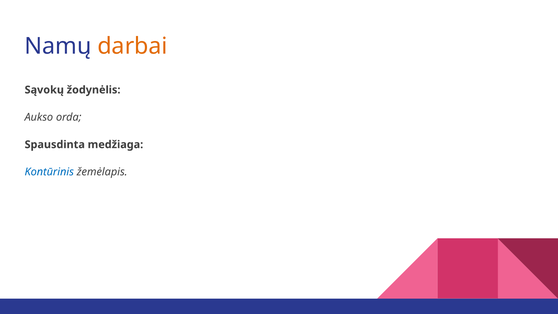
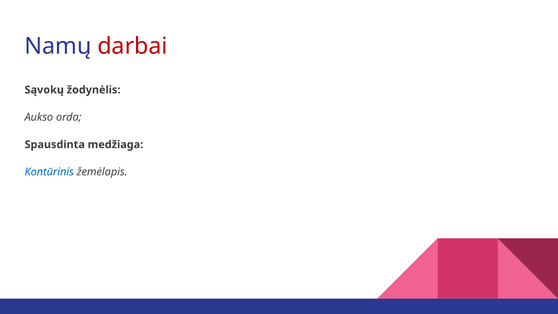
darbai colour: orange -> red
